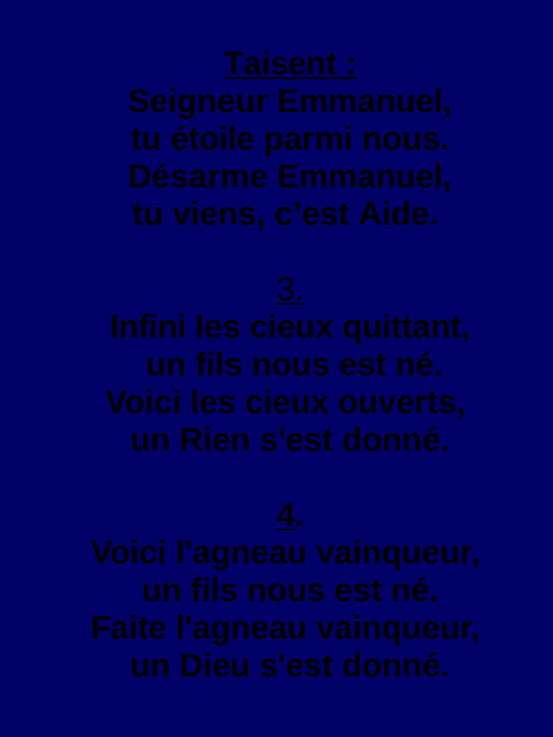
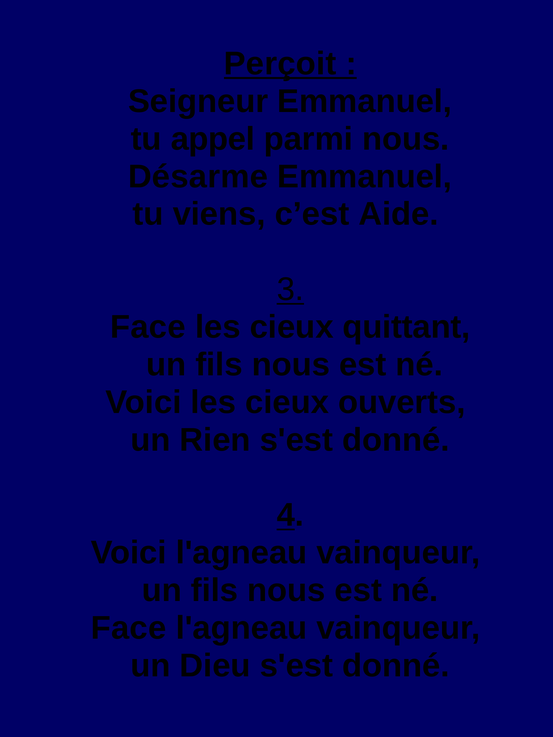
Taisent: Taisent -> Perçoit
étoile: étoile -> appel
Infini at (148, 327): Infini -> Face
Faite at (129, 628): Faite -> Face
